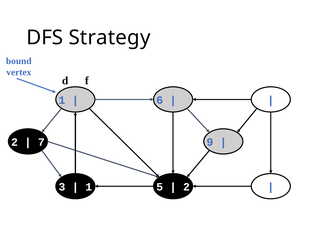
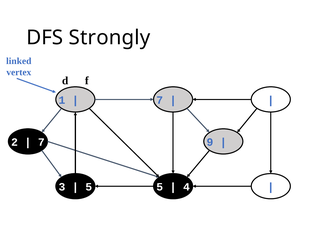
Strategy: Strategy -> Strongly
bound: bound -> linked
6 at (160, 100): 6 -> 7
1 at (89, 186): 1 -> 5
2 at (186, 186): 2 -> 4
